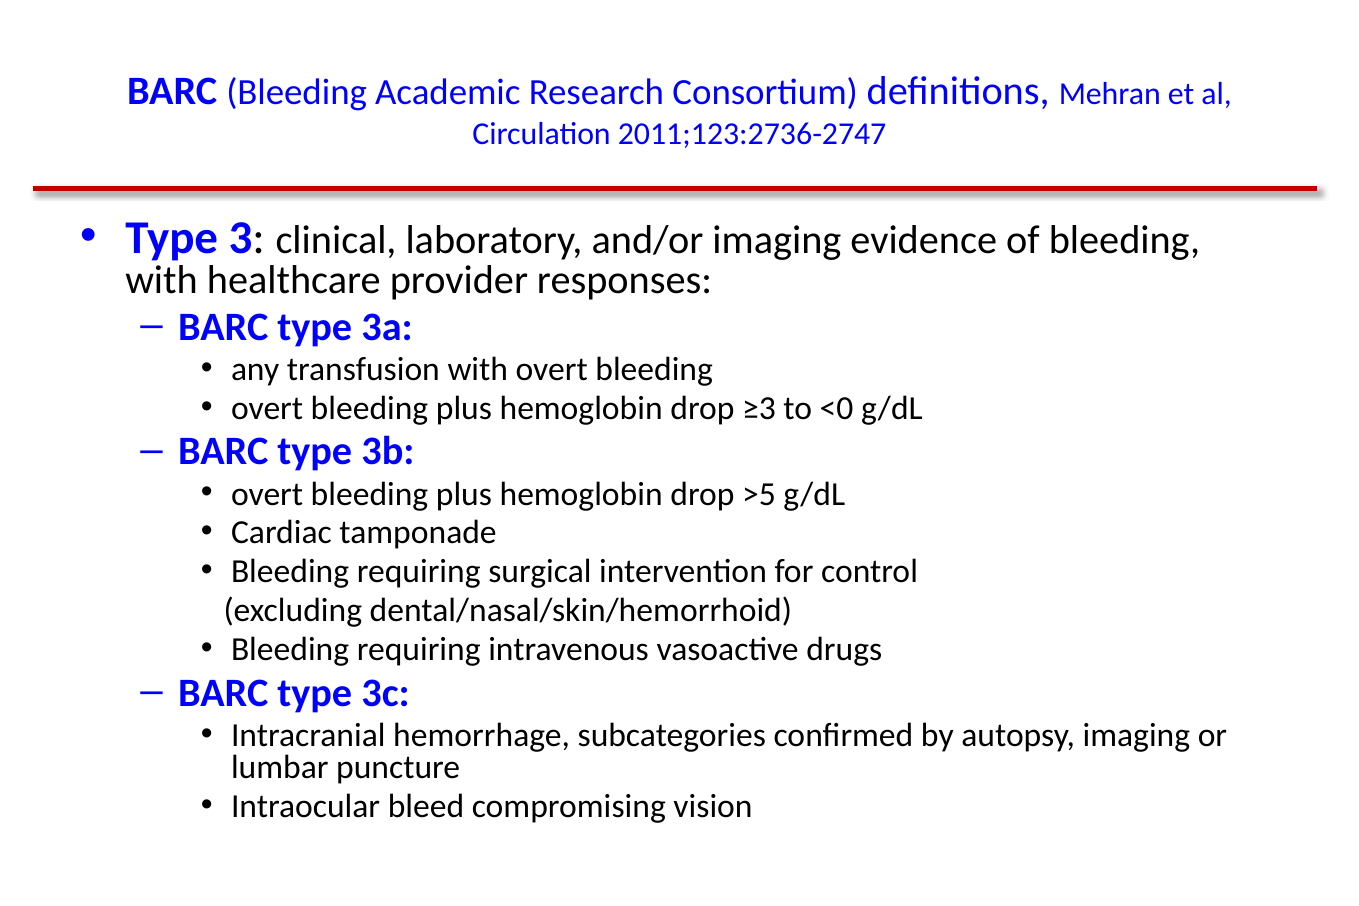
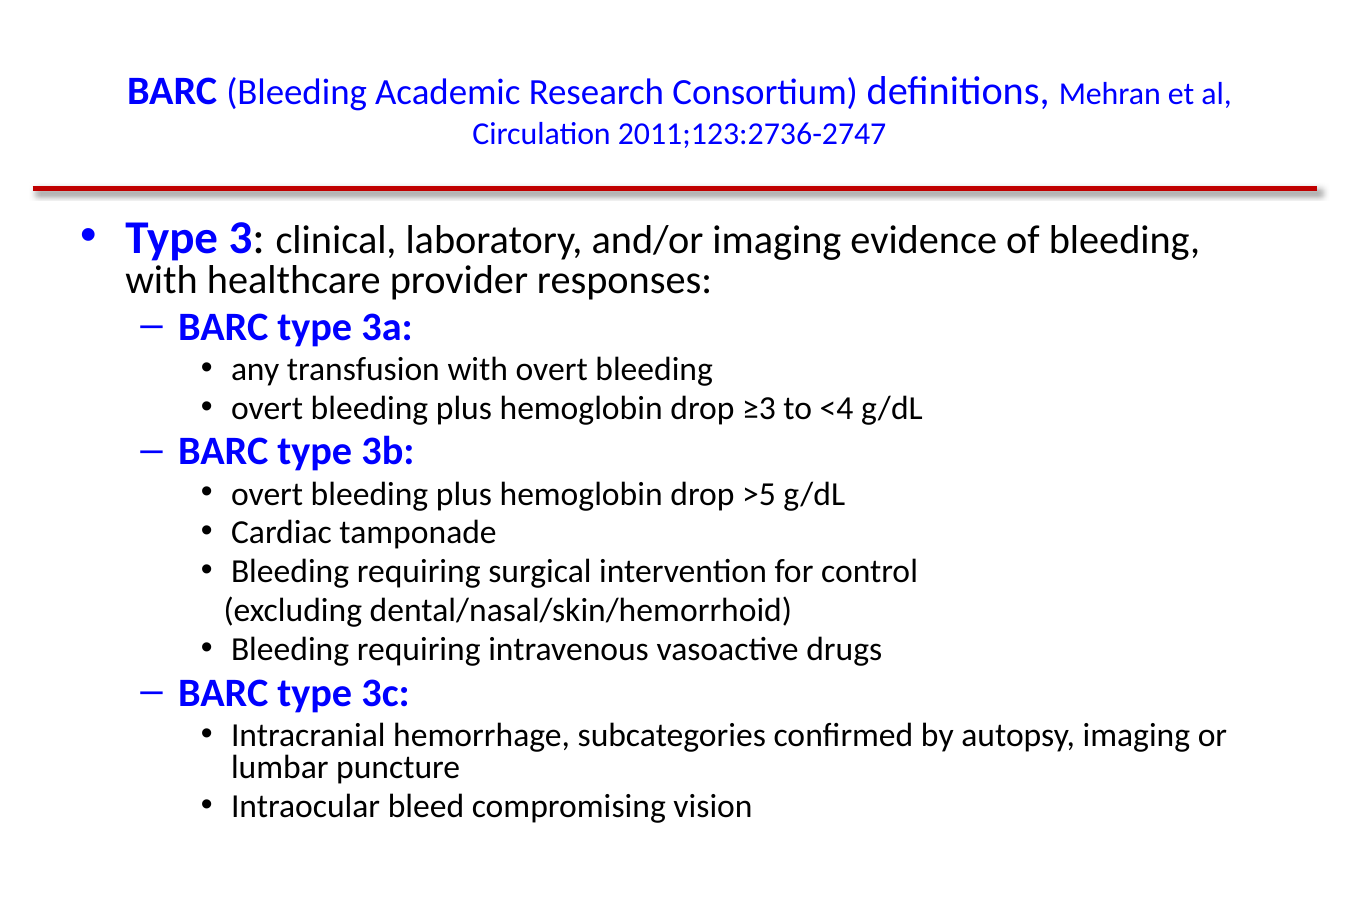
<0: <0 -> <4
